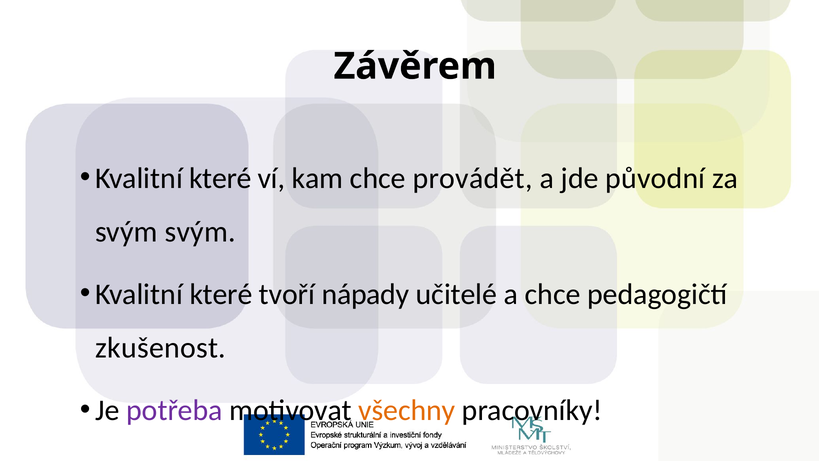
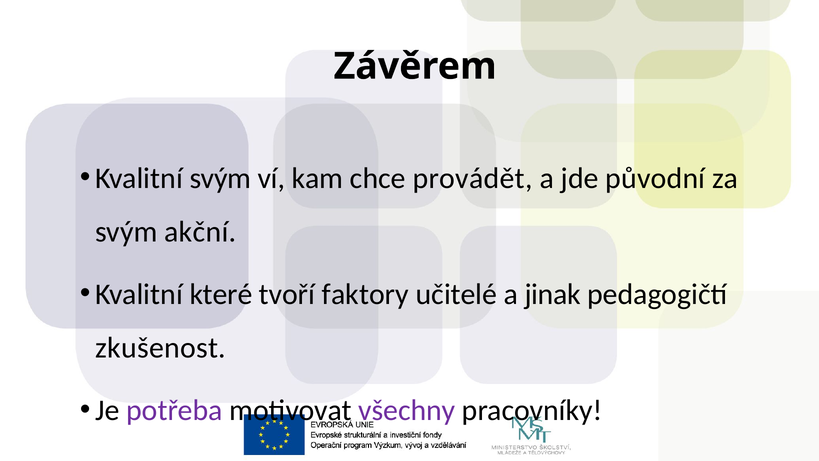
které at (220, 178): které -> svým
svým svým: svým -> akční
nápady: nápady -> faktory
a chce: chce -> jinak
všechny colour: orange -> purple
